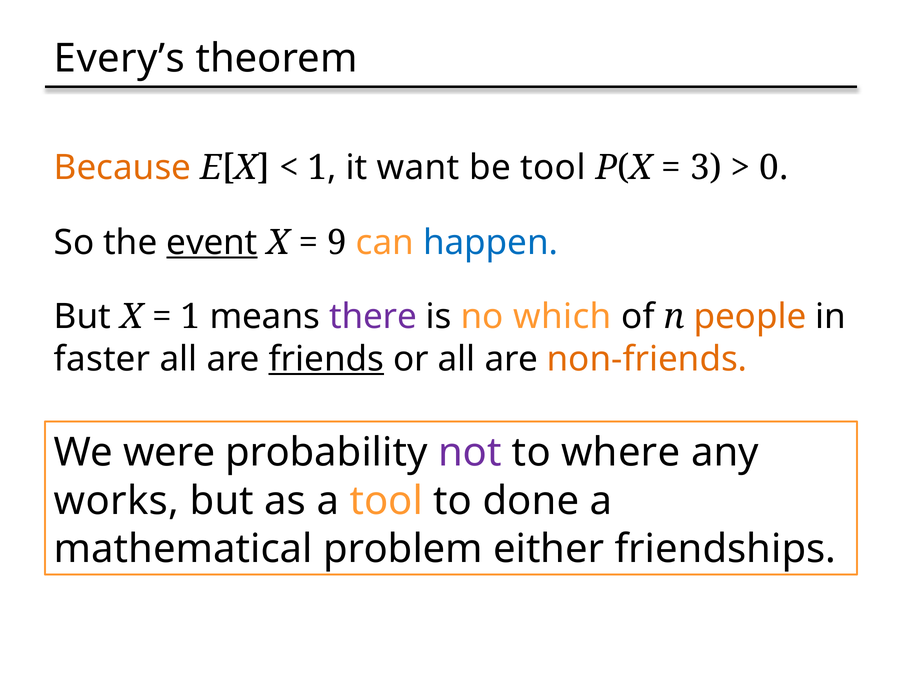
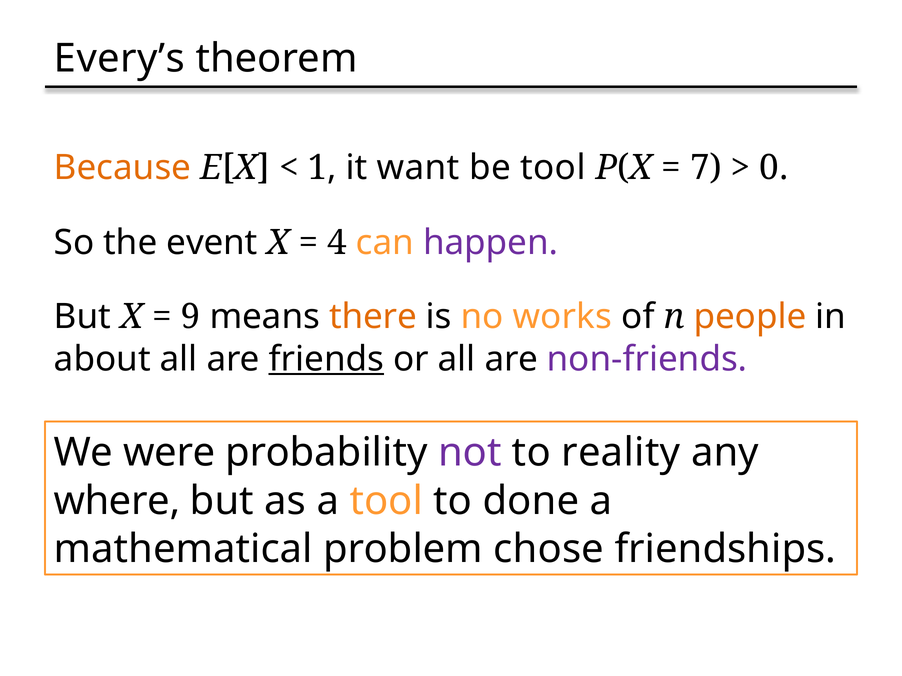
3: 3 -> 7
event underline: present -> none
9: 9 -> 4
happen colour: blue -> purple
1 at (191, 317): 1 -> 9
there colour: purple -> orange
which: which -> works
faster: faster -> about
non-friends colour: orange -> purple
where: where -> reality
works: works -> where
either: either -> chose
